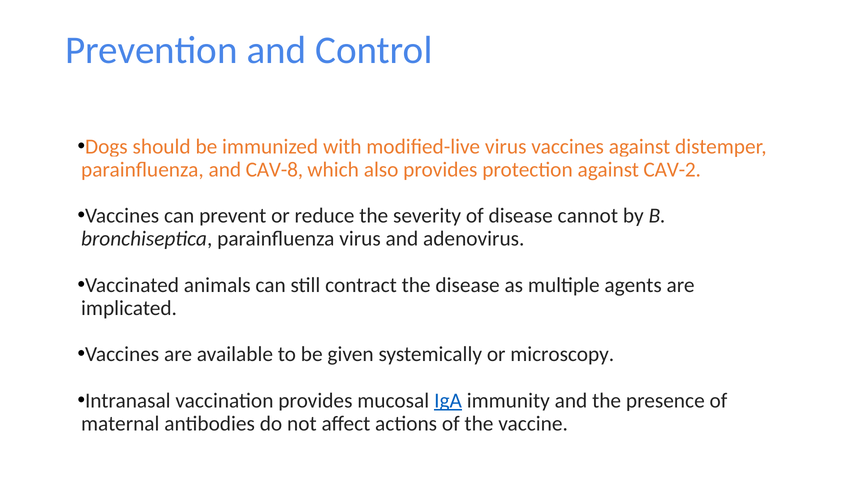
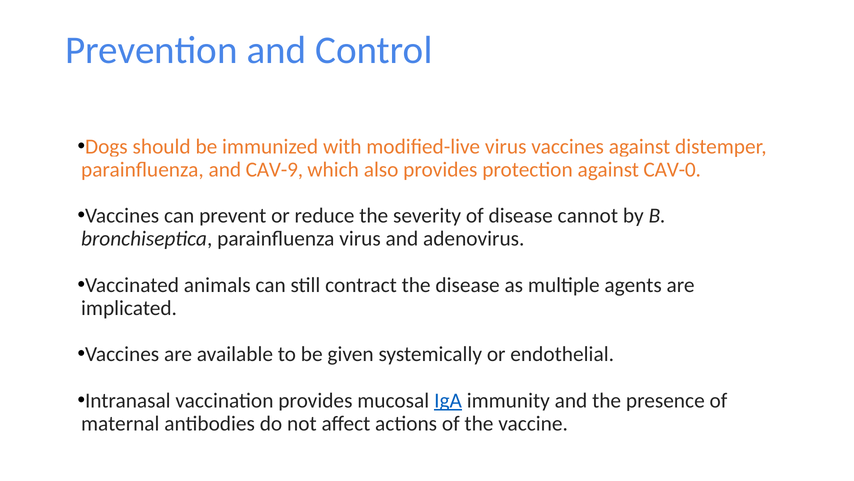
CAV-8: CAV-8 -> CAV-9
CAV-2: CAV-2 -> CAV-0
microscopy: microscopy -> endothelial
